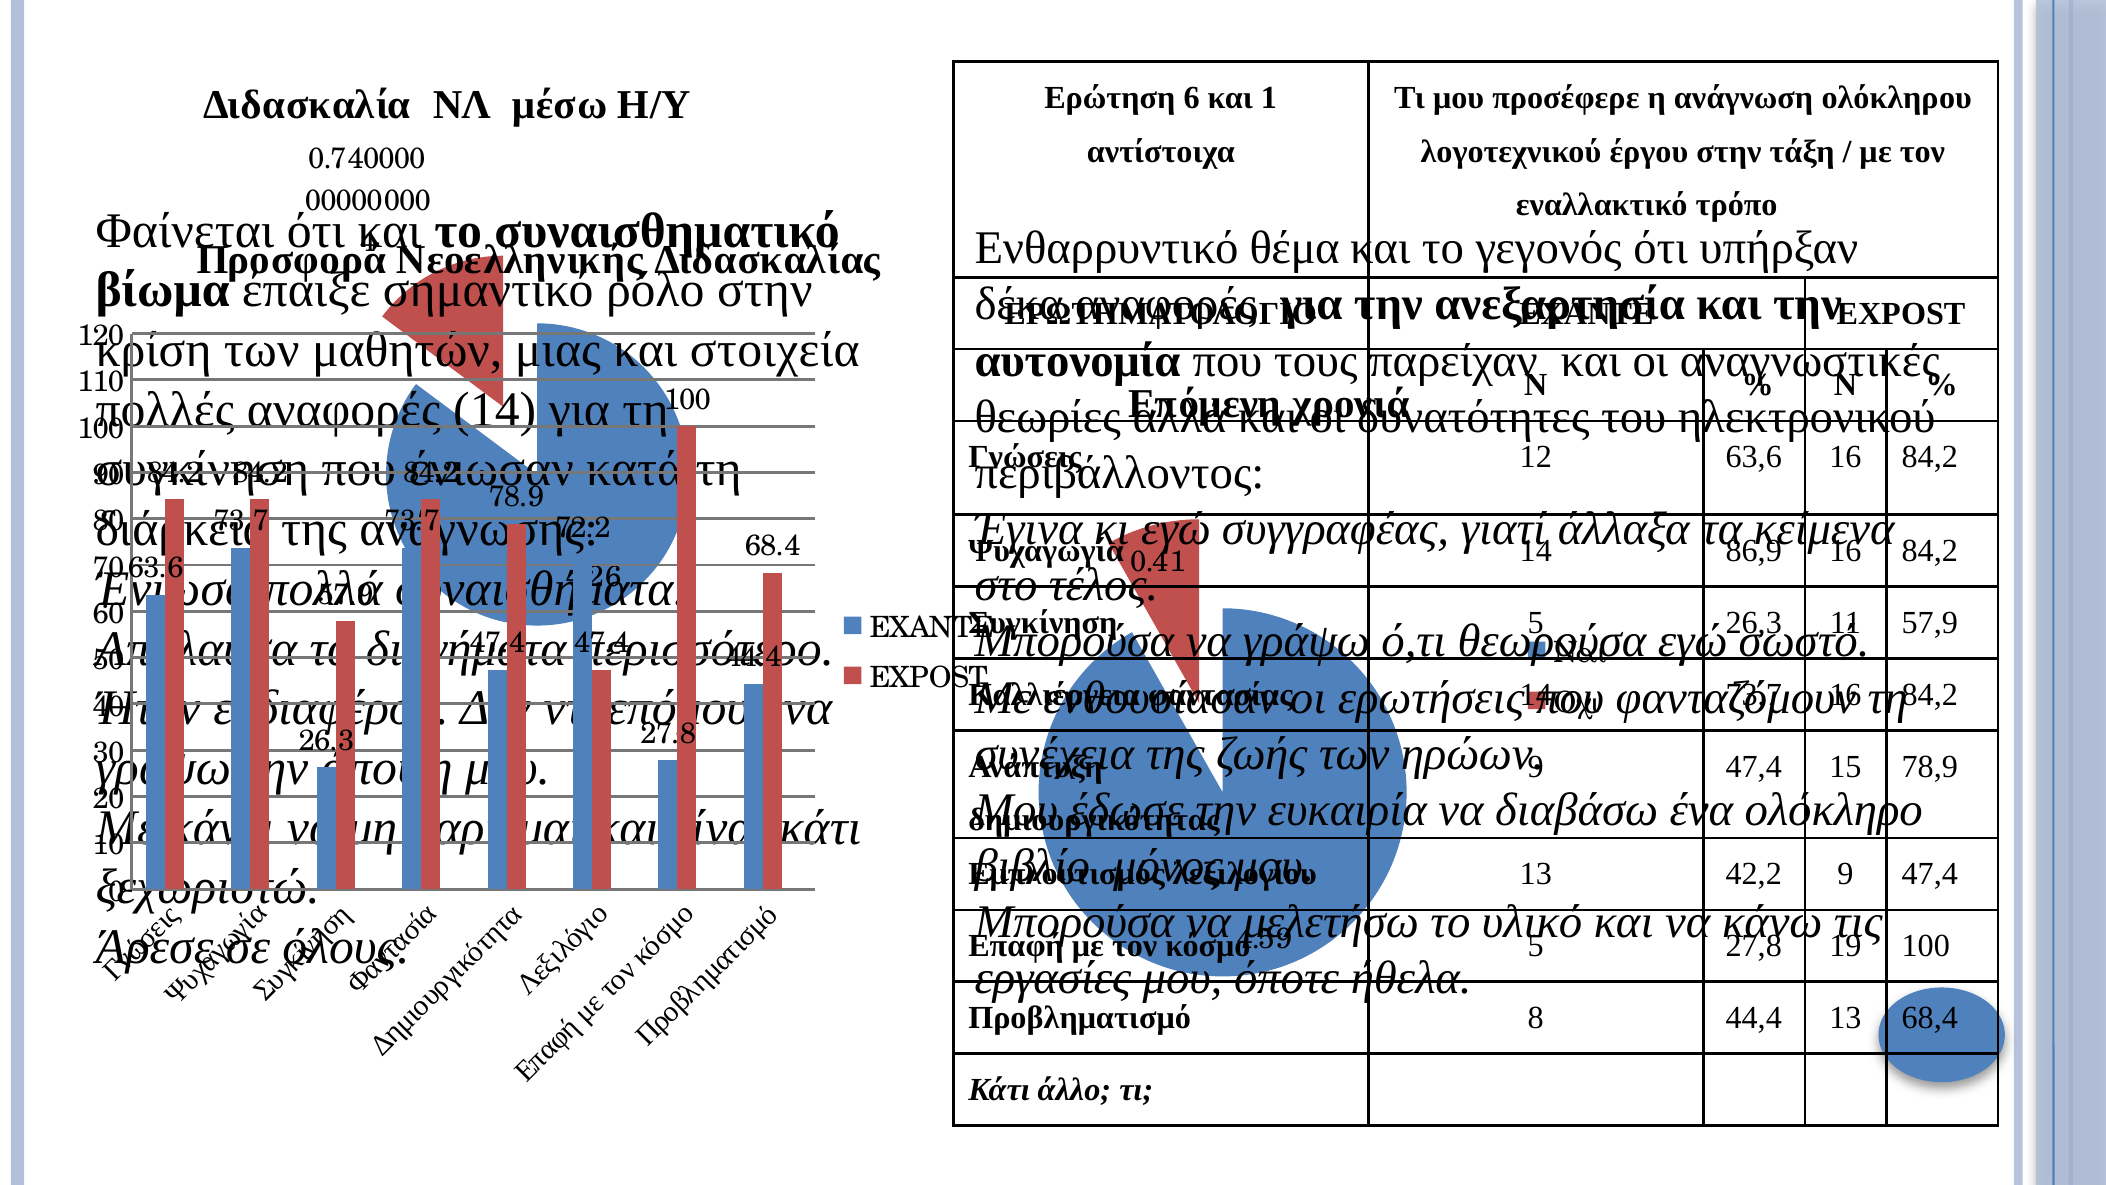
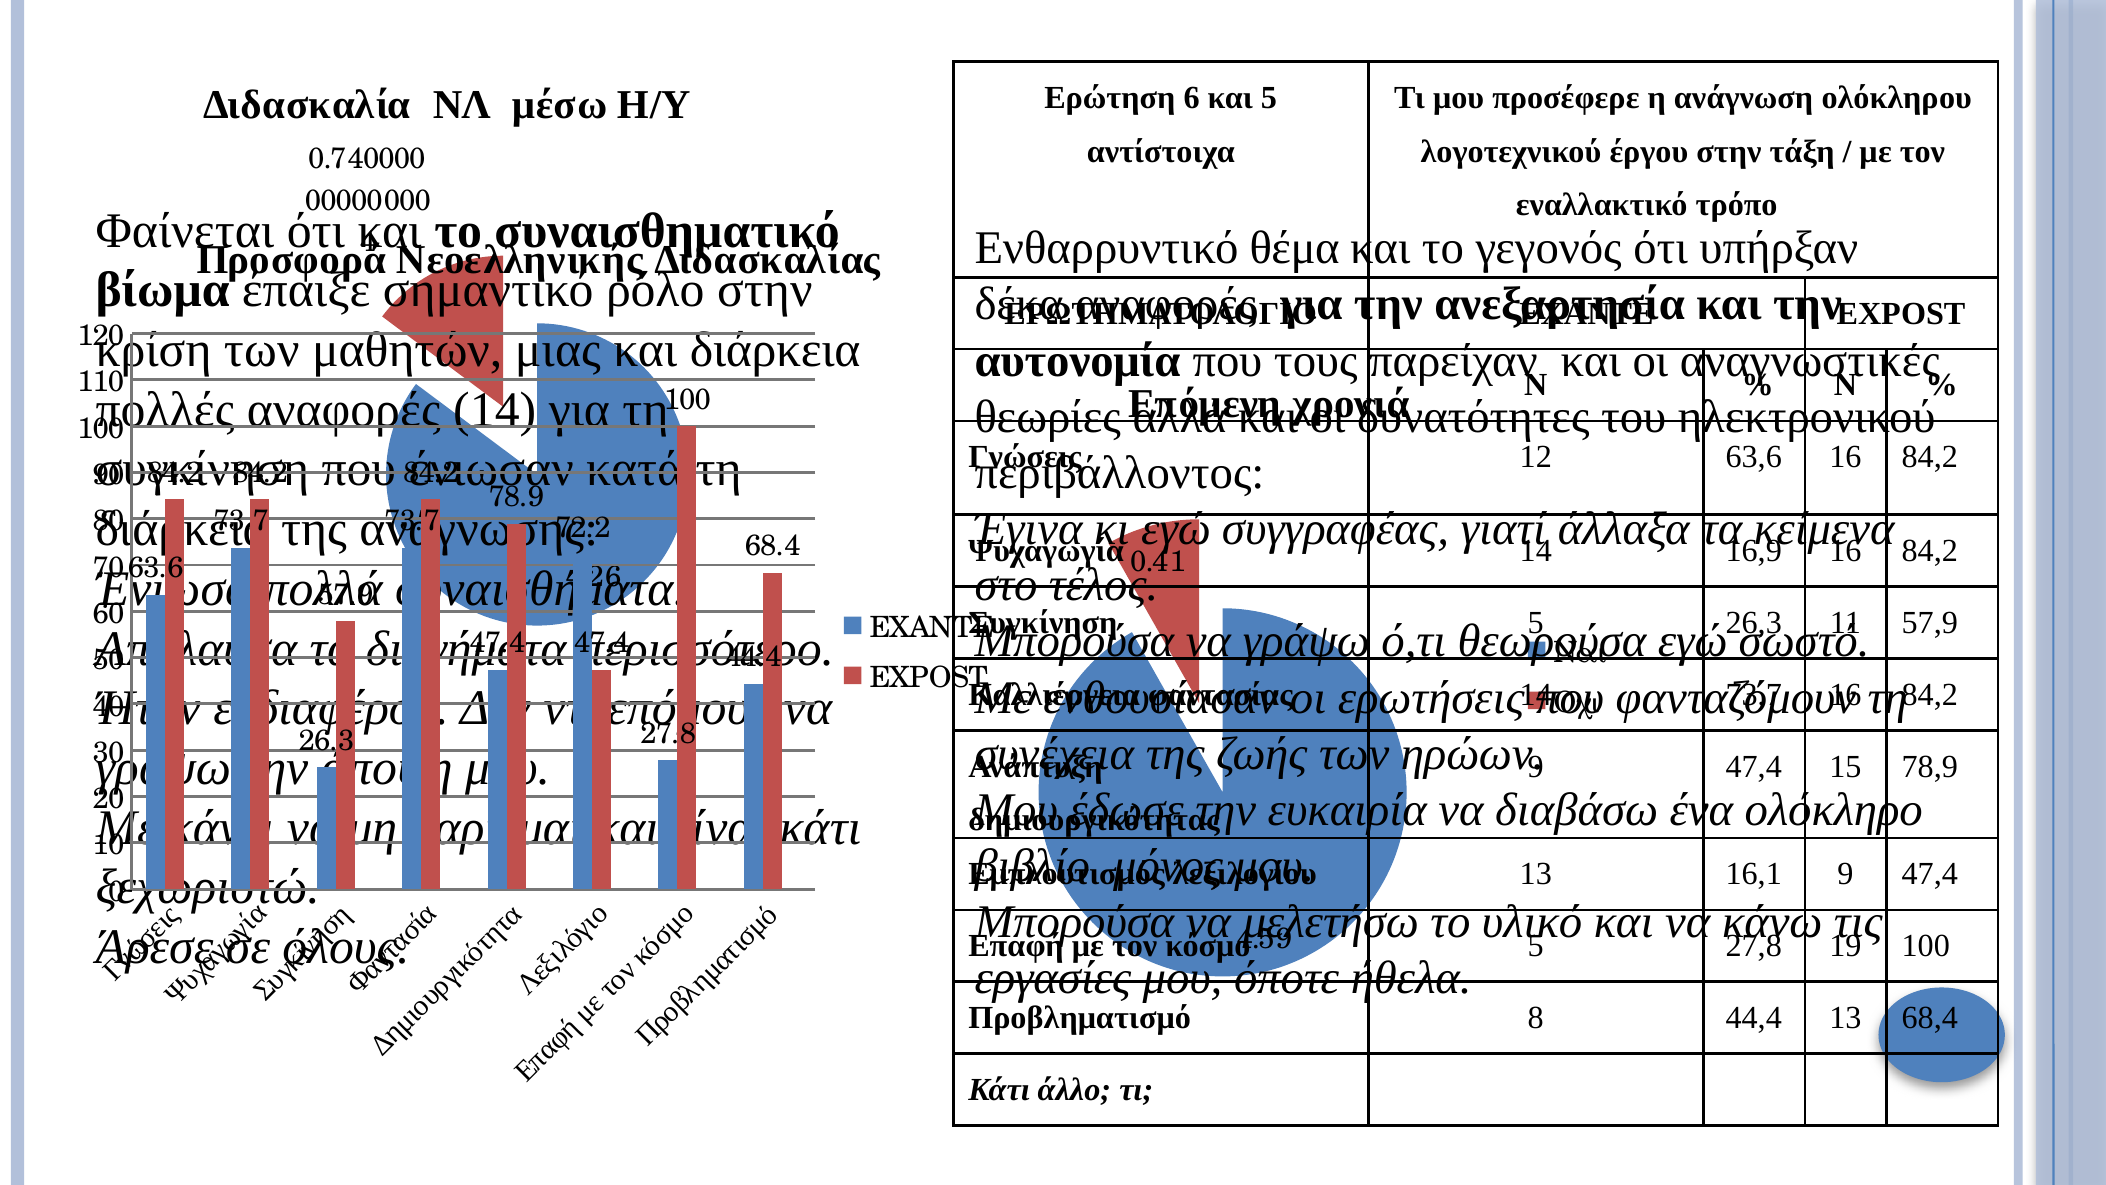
και 1: 1 -> 5
και στοιχεία: στοιχεία -> διάρκεια
86,9: 86,9 -> 16,9
42,2: 42,2 -> 16,1
